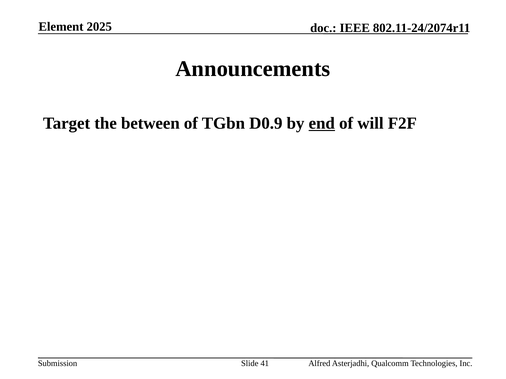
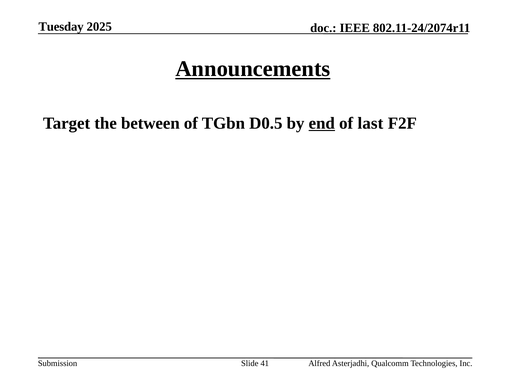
Element: Element -> Tuesday
Announcements underline: none -> present
D0.9: D0.9 -> D0.5
will: will -> last
